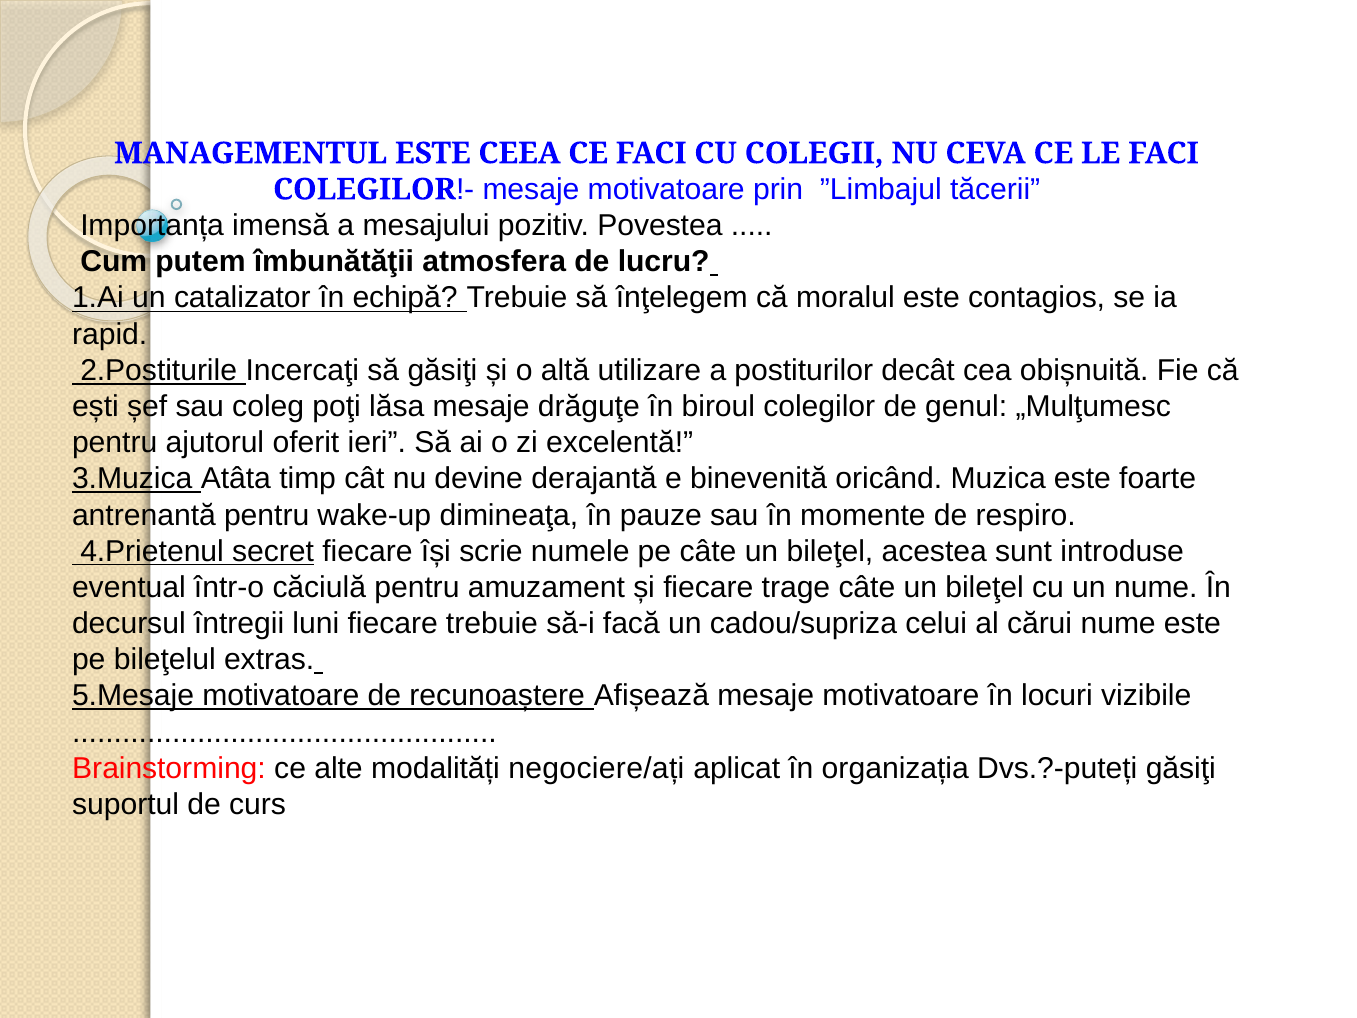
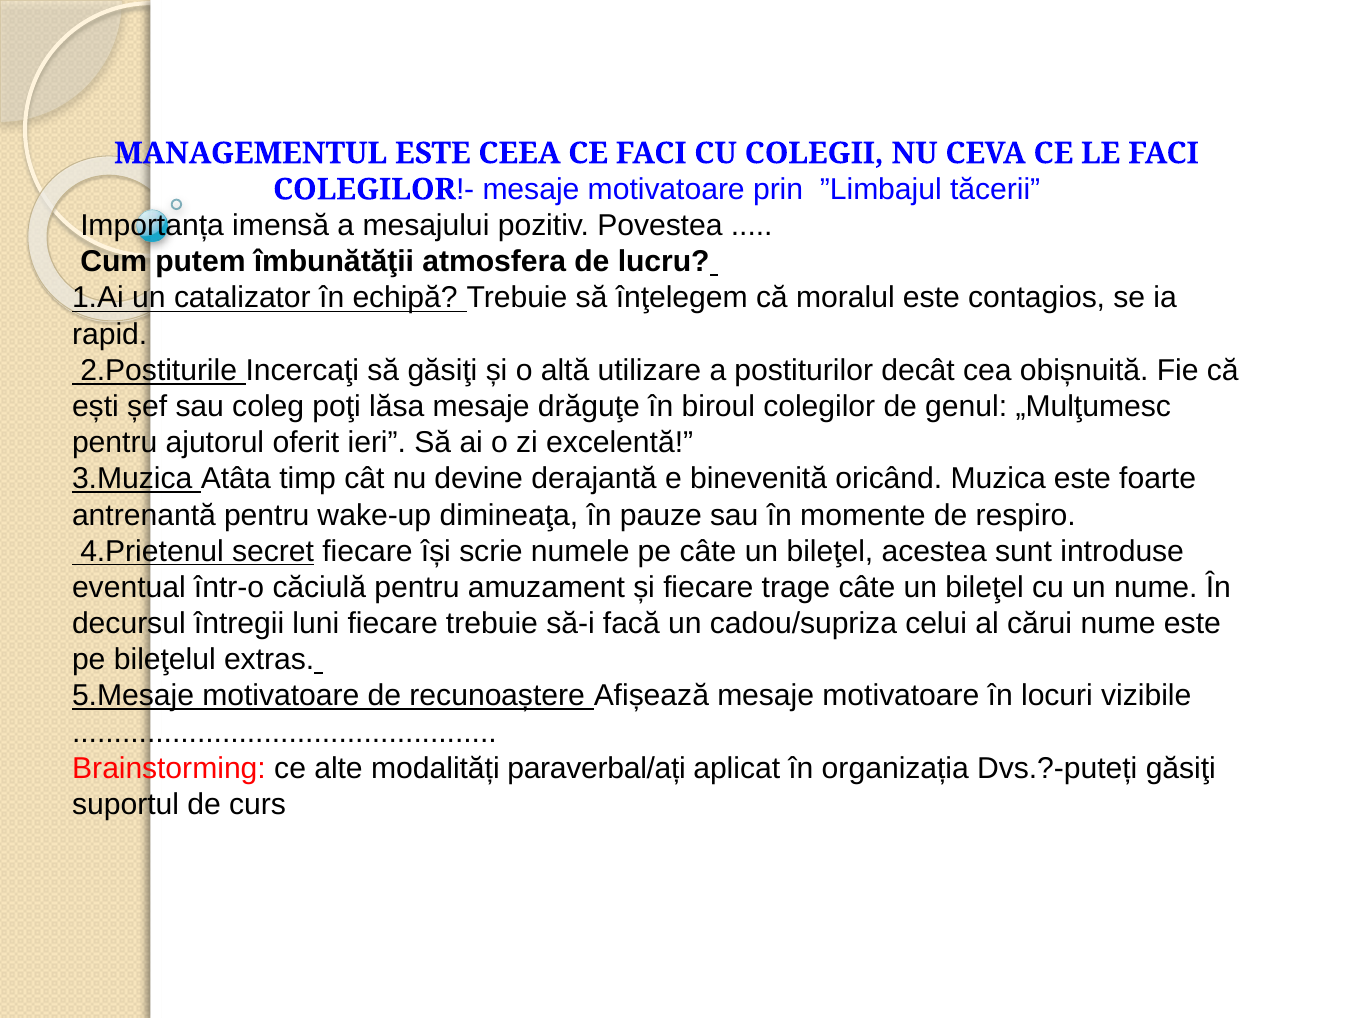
negociere/ați: negociere/ați -> paraverbal/ați
